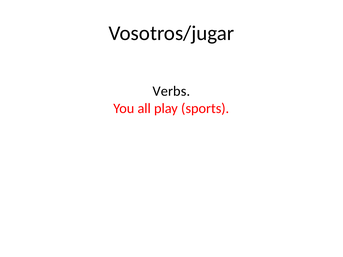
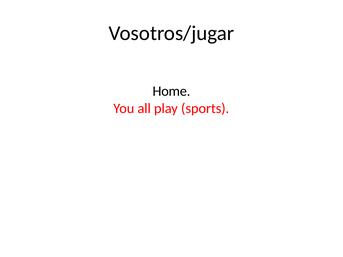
Verbs: Verbs -> Home
